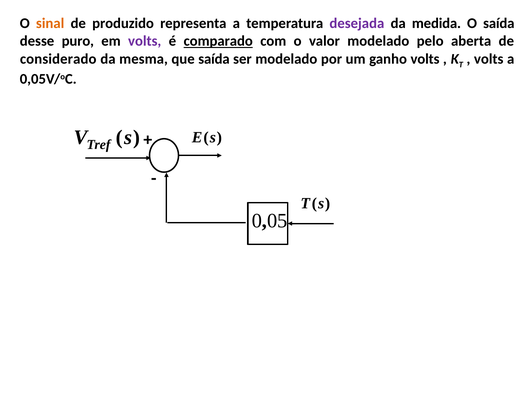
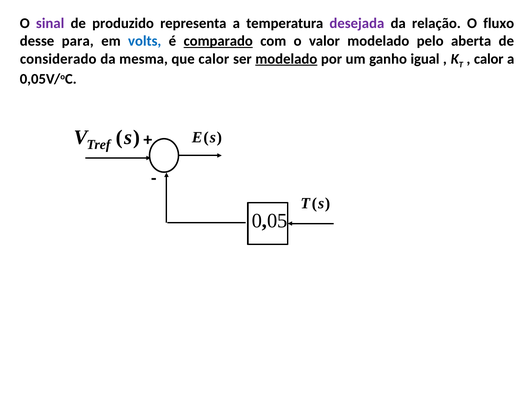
sinal colour: orange -> purple
medida: medida -> relação
O saída: saída -> fluxo
puro: puro -> para
volts at (145, 41) colour: purple -> blue
que saída: saída -> calor
modelado at (286, 59) underline: none -> present
ganho volts: volts -> igual
volts at (489, 59): volts -> calor
